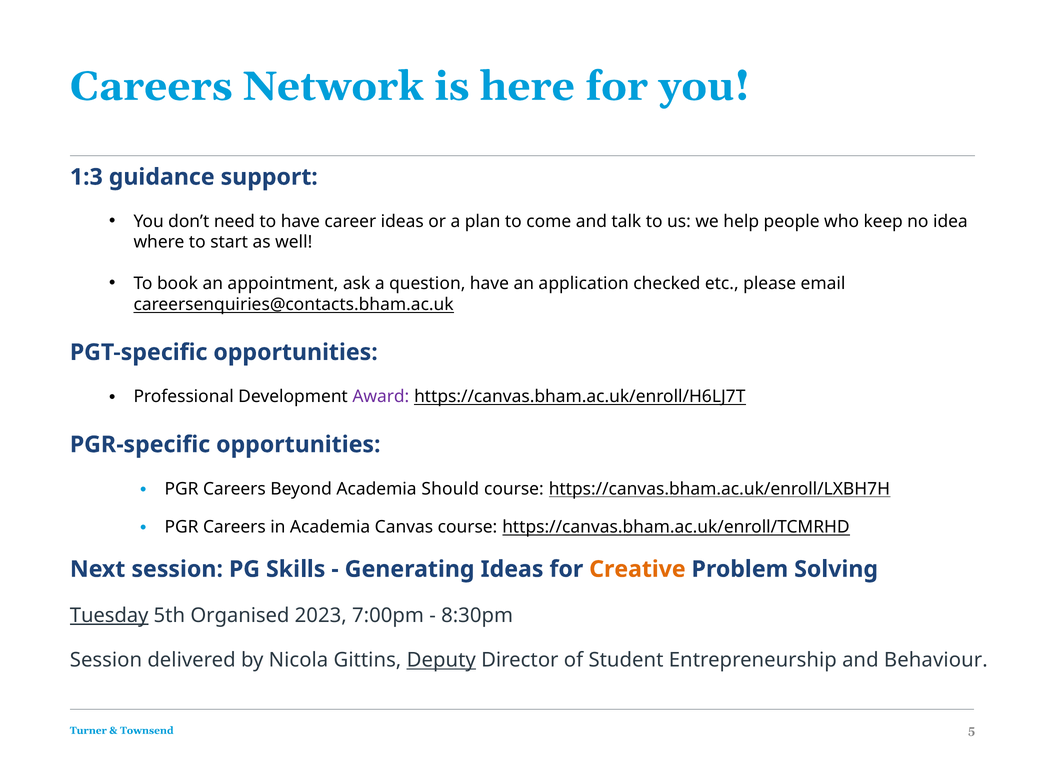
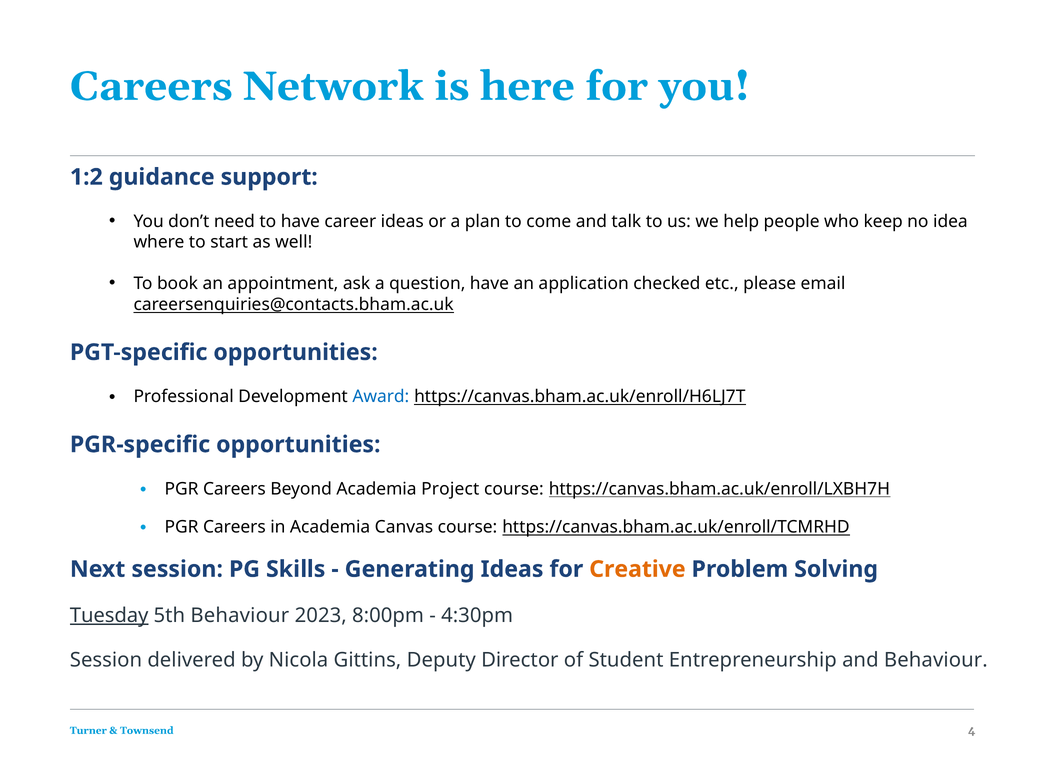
1:3: 1:3 -> 1:2
Award colour: purple -> blue
Should: Should -> Project
5th Organised: Organised -> Behaviour
7:00pm: 7:00pm -> 8:00pm
8:30pm: 8:30pm -> 4:30pm
Deputy underline: present -> none
5: 5 -> 4
